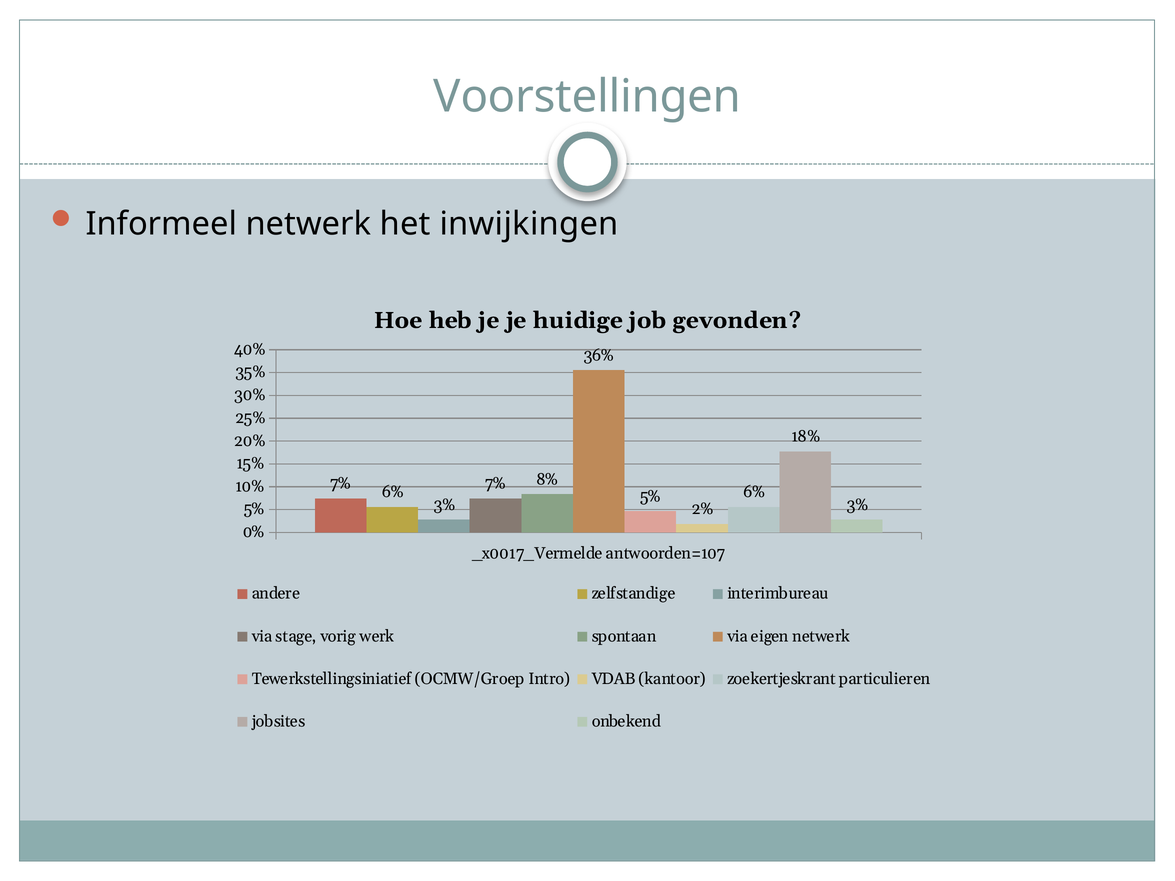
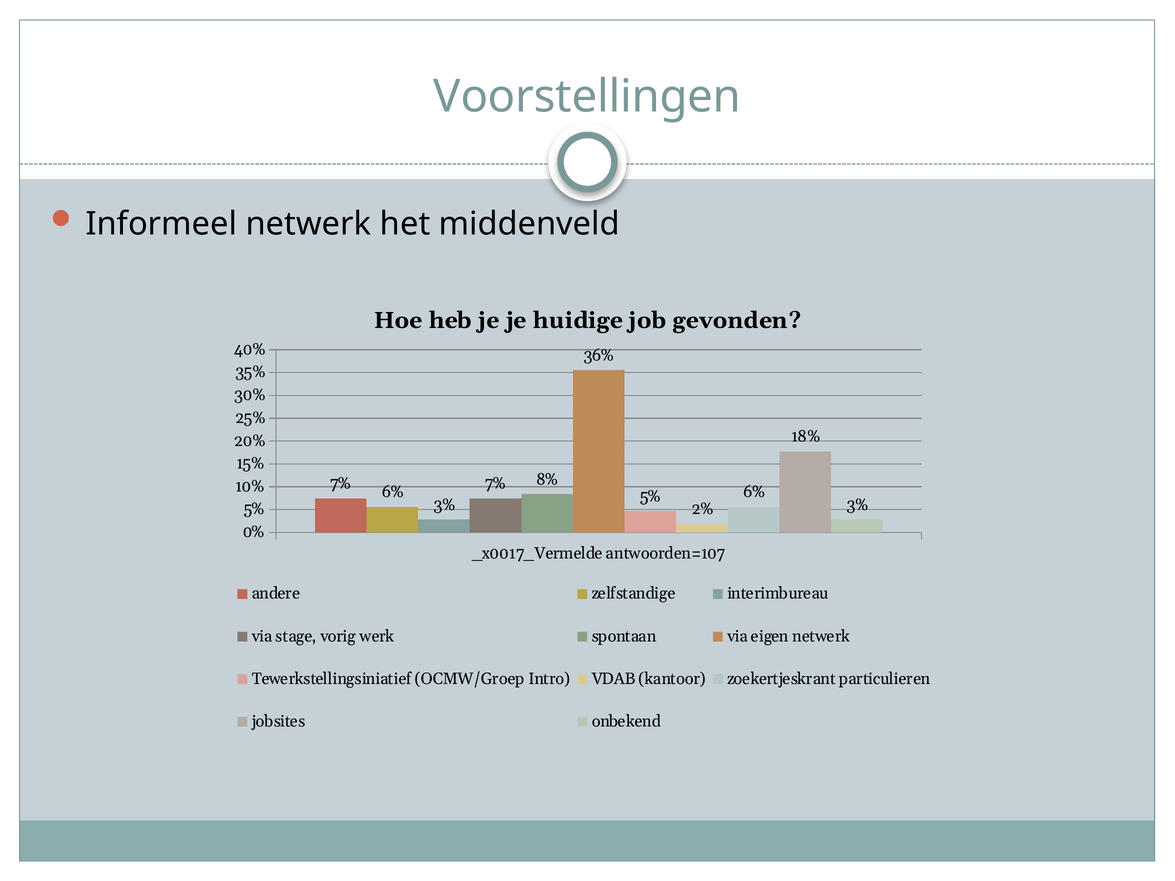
inwijkingen: inwijkingen -> middenveld
